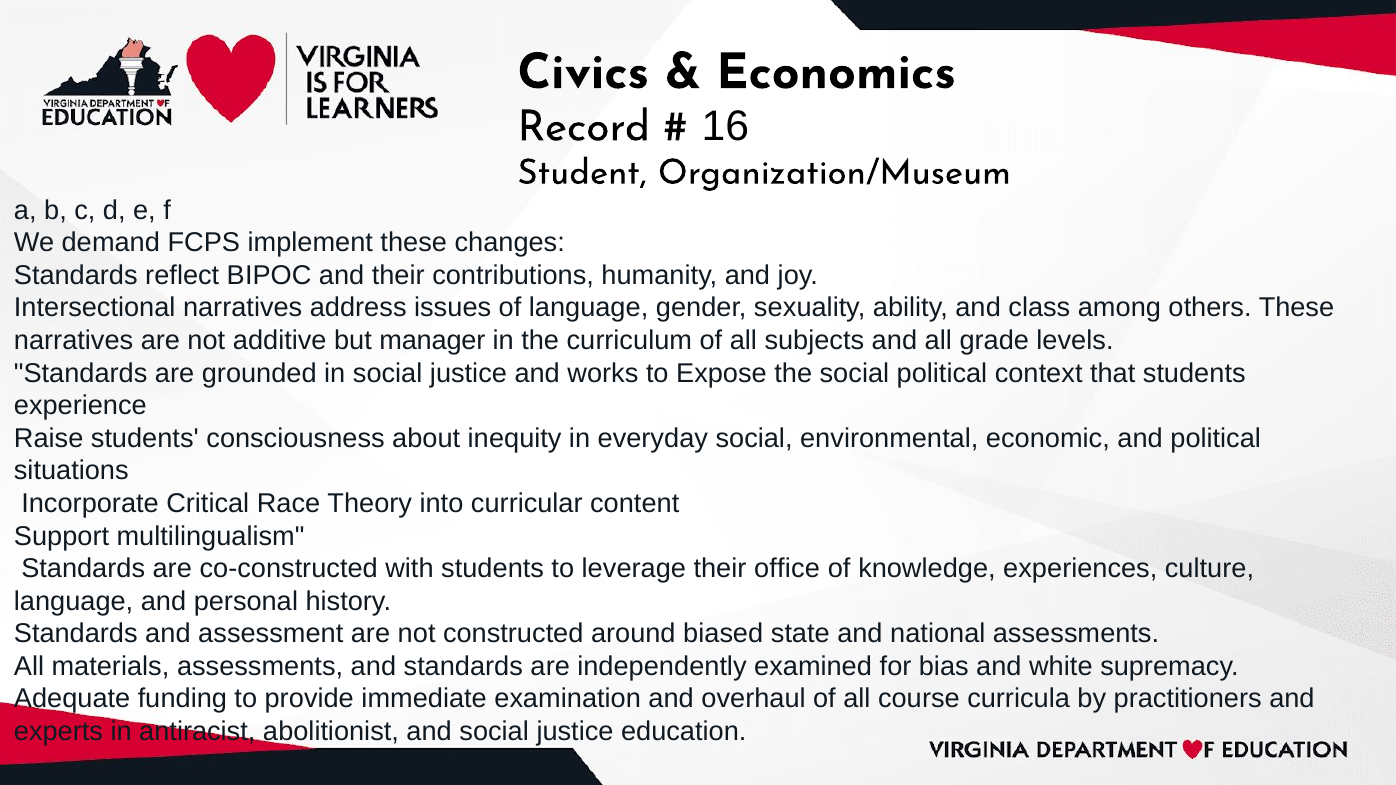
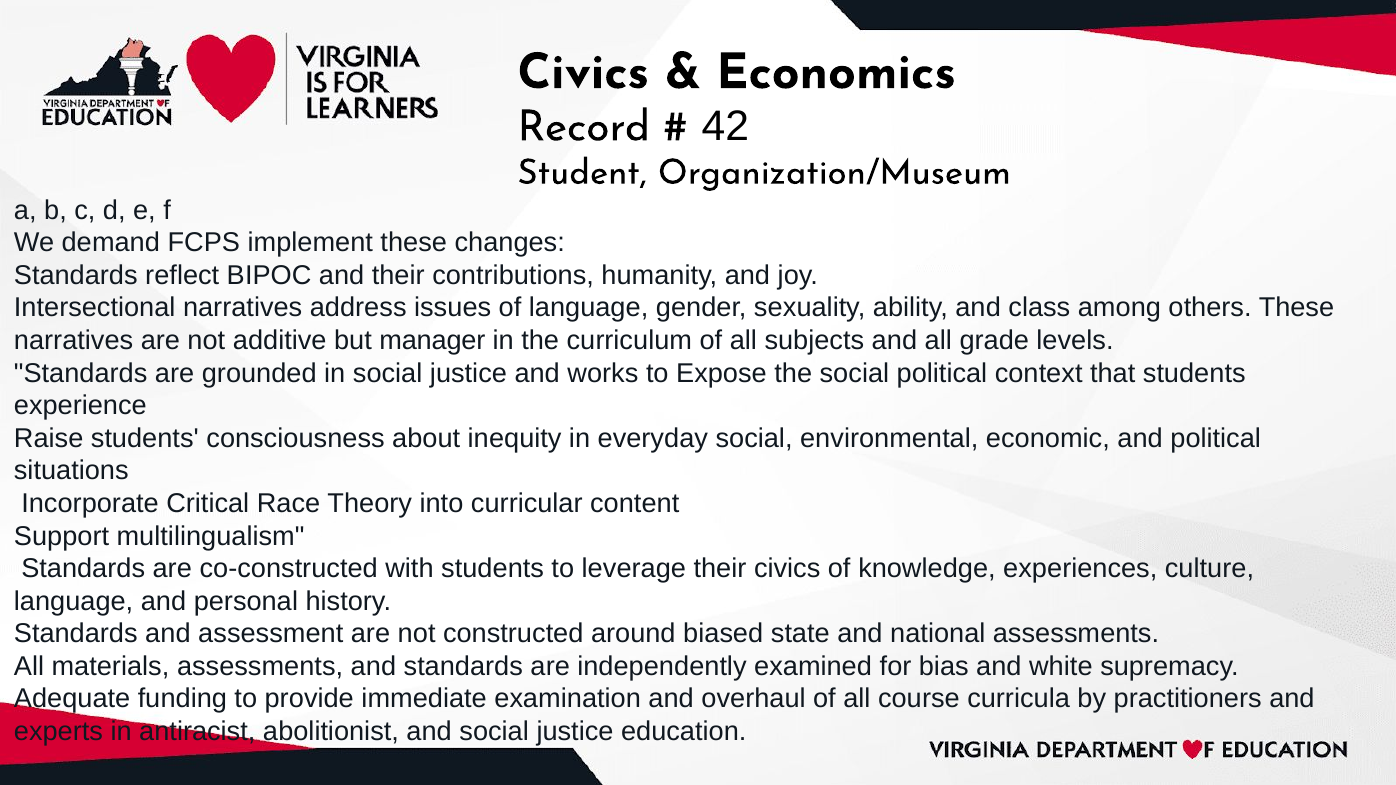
16: 16 -> 42
their office: office -> civics
